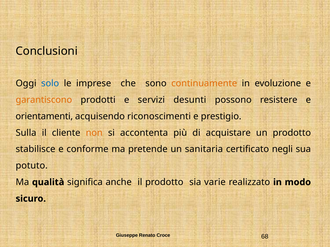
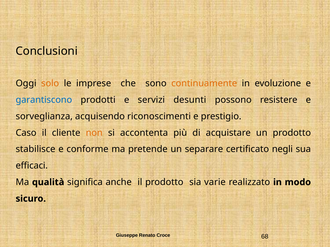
solo colour: blue -> orange
garantiscono colour: orange -> blue
orientamenti: orientamenti -> sorveglianza
Sulla: Sulla -> Caso
sanitaria: sanitaria -> separare
potuto: potuto -> efficaci
